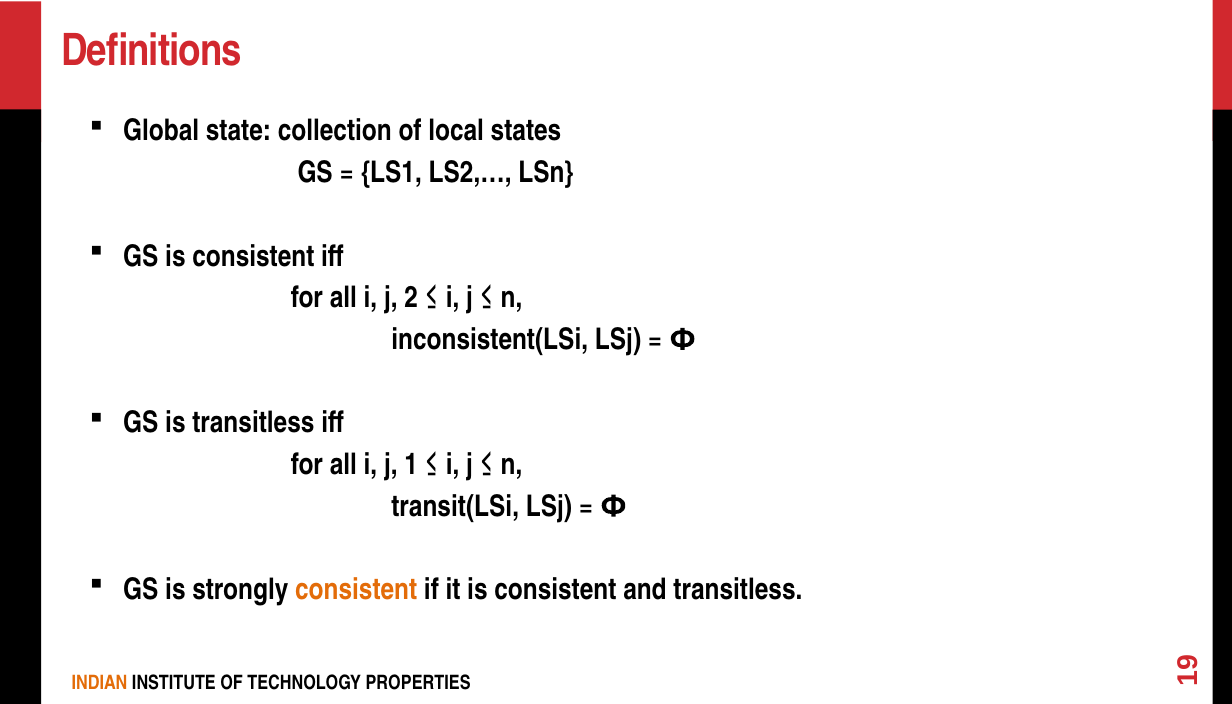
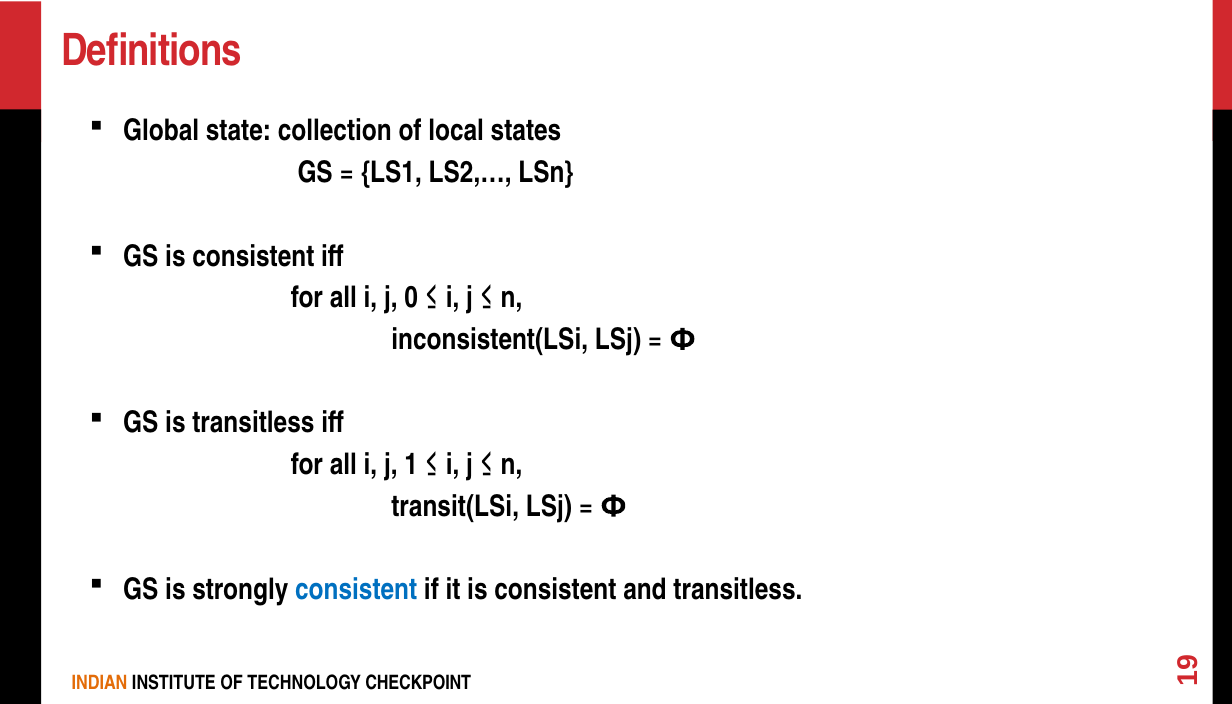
2: 2 -> 0
consistent at (356, 590) colour: orange -> blue
PROPERTIES: PROPERTIES -> CHECKPOINT
